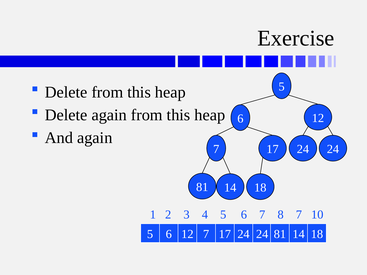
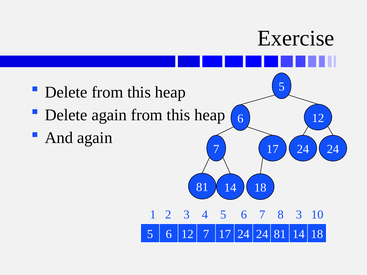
8 7: 7 -> 3
